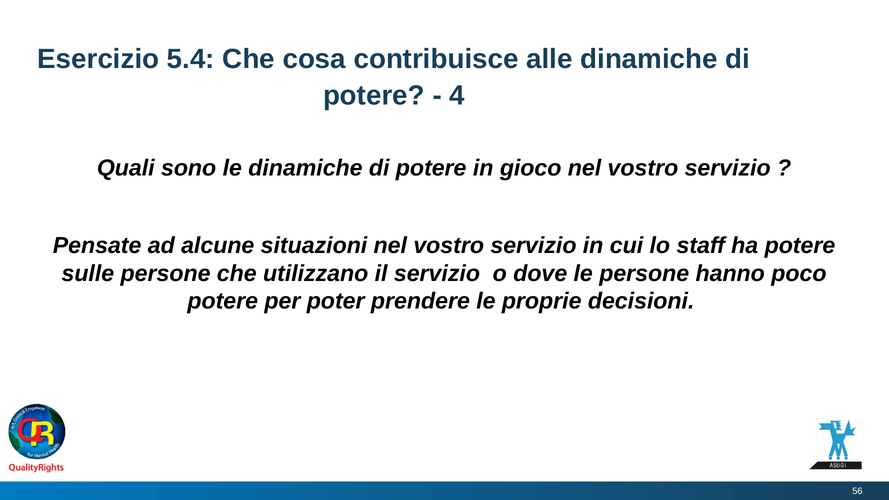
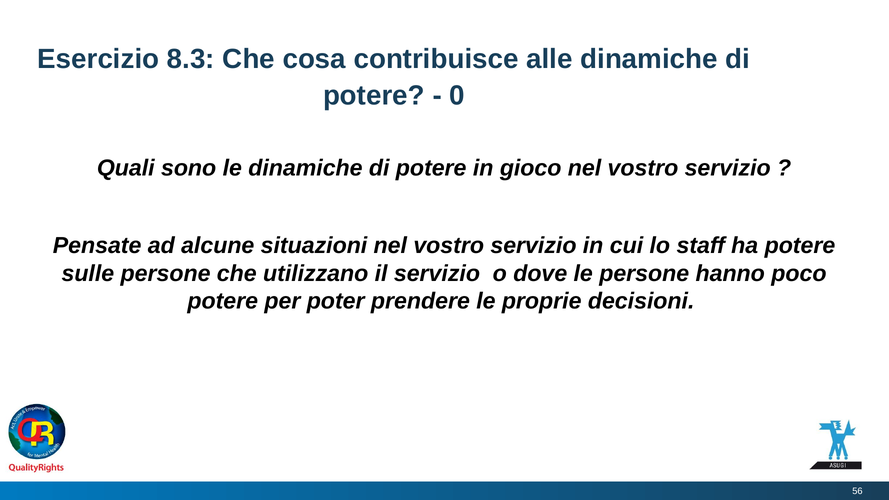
5.4: 5.4 -> 8.3
4: 4 -> 0
